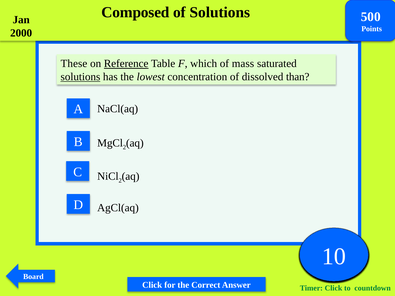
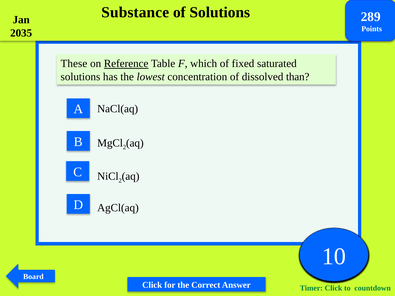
Composed: Composed -> Substance
500: 500 -> 289
2000: 2000 -> 2035
mass: mass -> fixed
solutions at (80, 77) underline: present -> none
